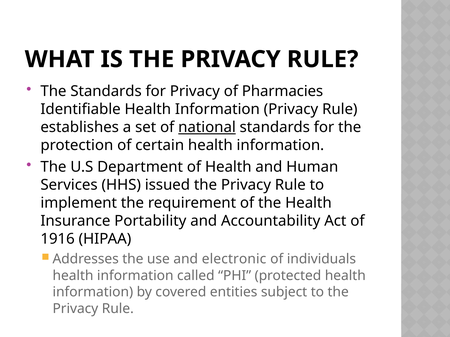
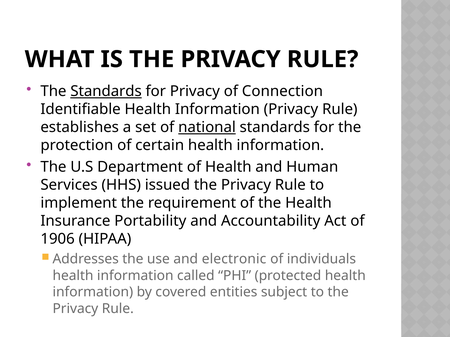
Standards at (106, 91) underline: none -> present
Pharmacies: Pharmacies -> Connection
1916: 1916 -> 1906
